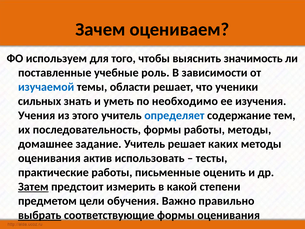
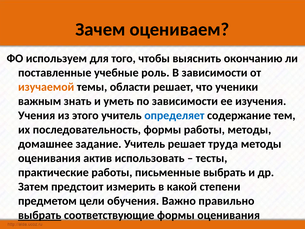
значимость: значимость -> окончанию
изучаемой colour: blue -> orange
сильных: сильных -> важным
по необходимо: необходимо -> зависимости
каких: каких -> труда
письменные оценить: оценить -> выбрать
Затем underline: present -> none
